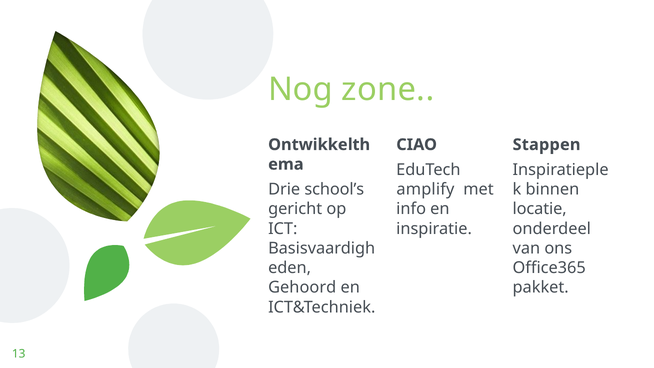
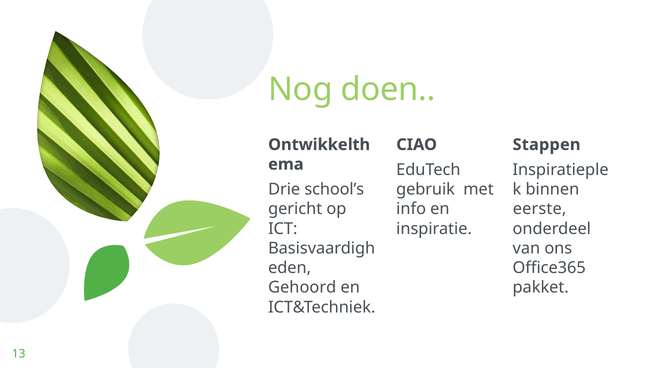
zone: zone -> doen
amplify: amplify -> gebruik
locatie: locatie -> eerste
